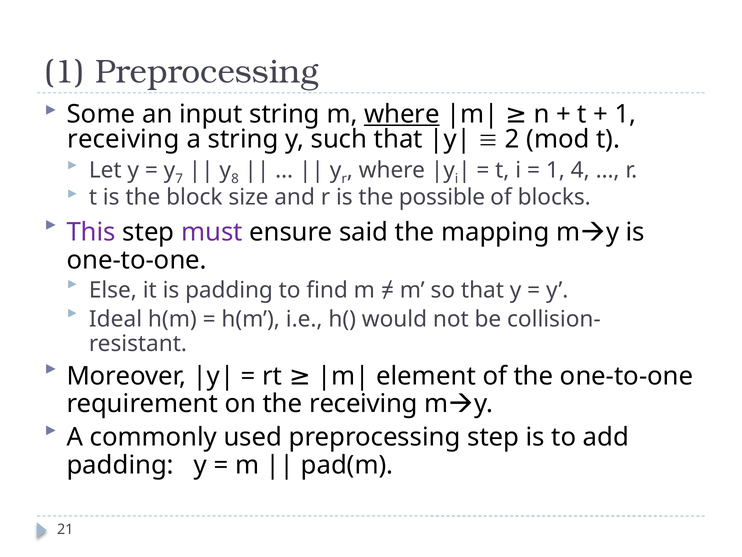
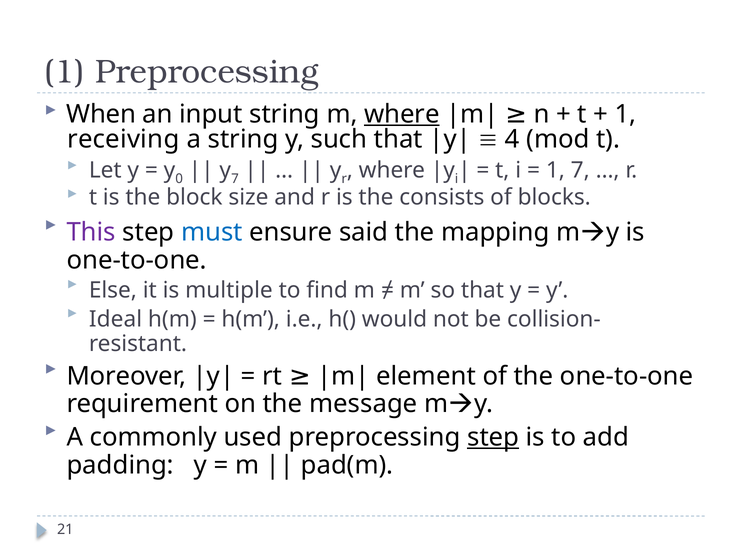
Some: Some -> When
2: 2 -> 4
7: 7 -> 0
y 8: 8 -> 7
1 4: 4 -> 7
possible: possible -> consists
must colour: purple -> blue
is padding: padding -> multiple
the receiving: receiving -> message
step at (493, 437) underline: none -> present
